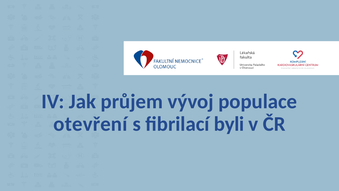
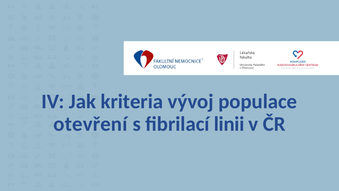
průjem: průjem -> kriteria
byli: byli -> linii
